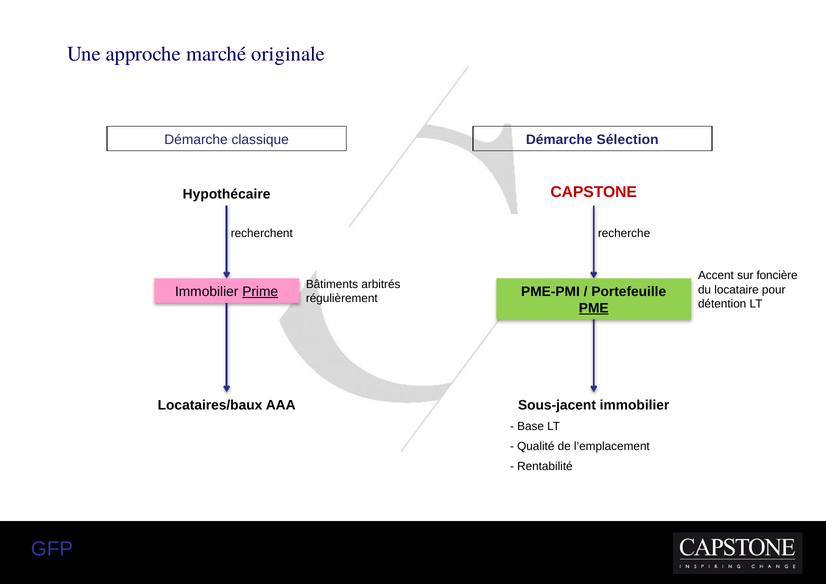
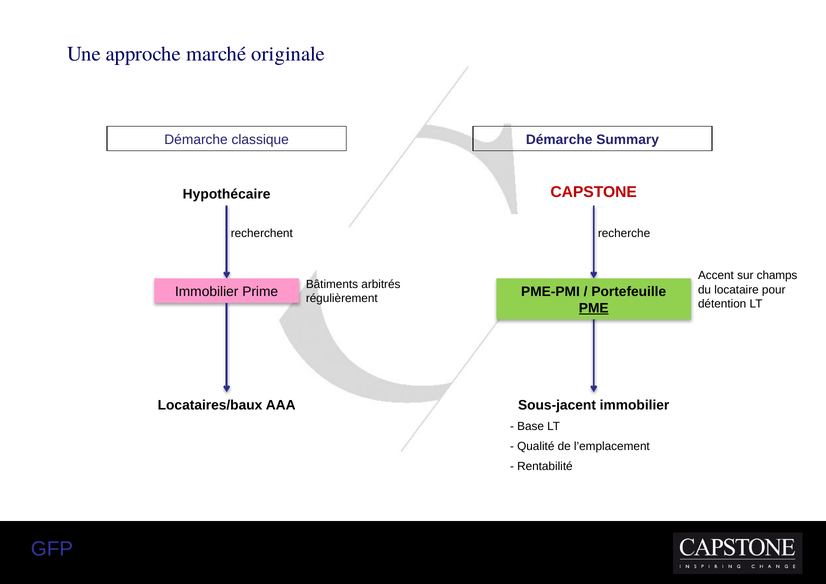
Sélection: Sélection -> Summary
foncière: foncière -> champs
Prime underline: present -> none
